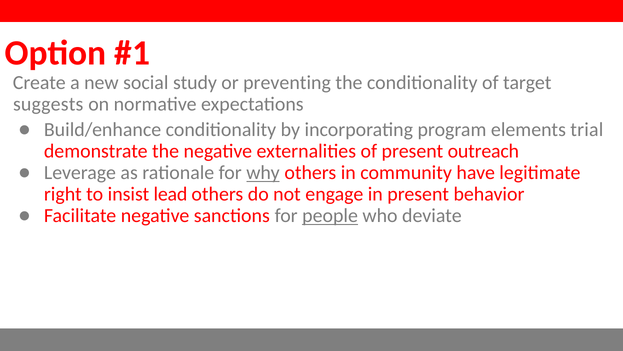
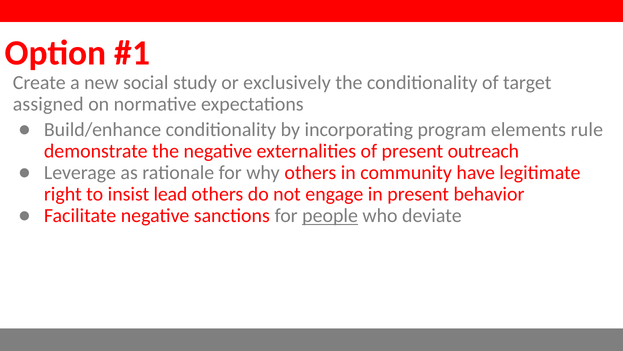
preventing: preventing -> exclusively
suggests: suggests -> assigned
trial: trial -> rule
why underline: present -> none
